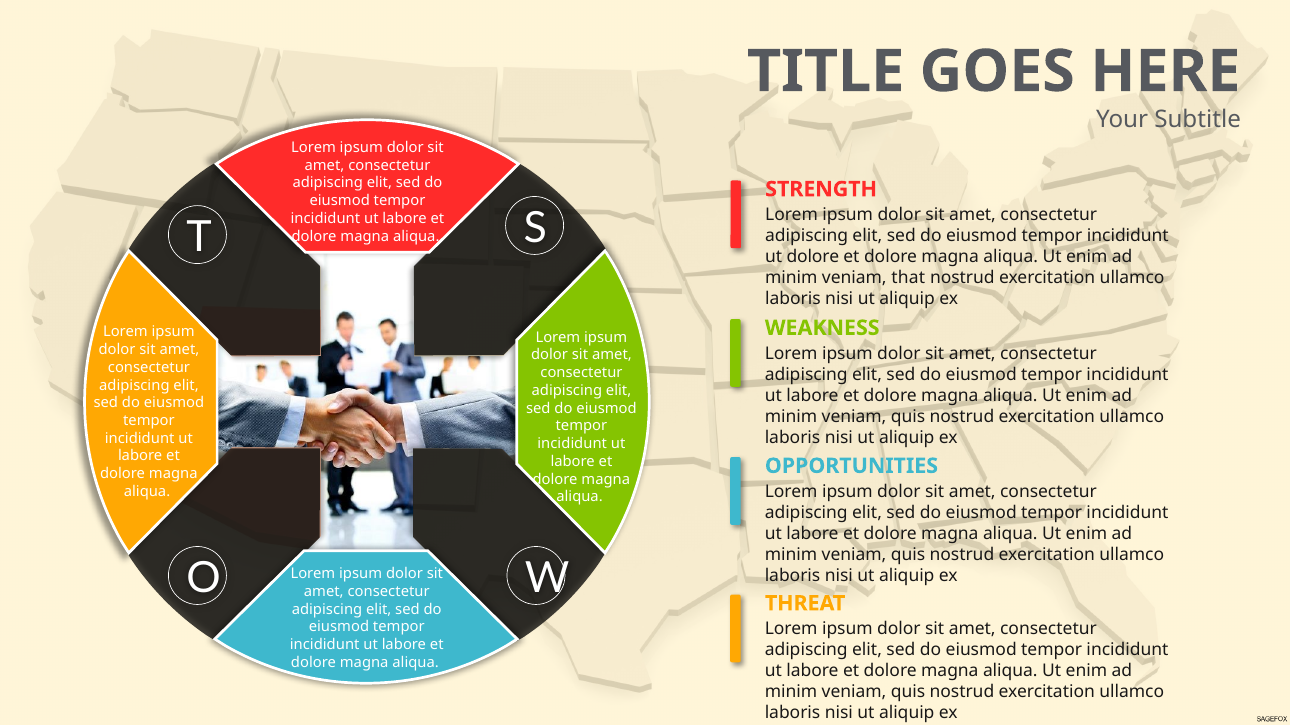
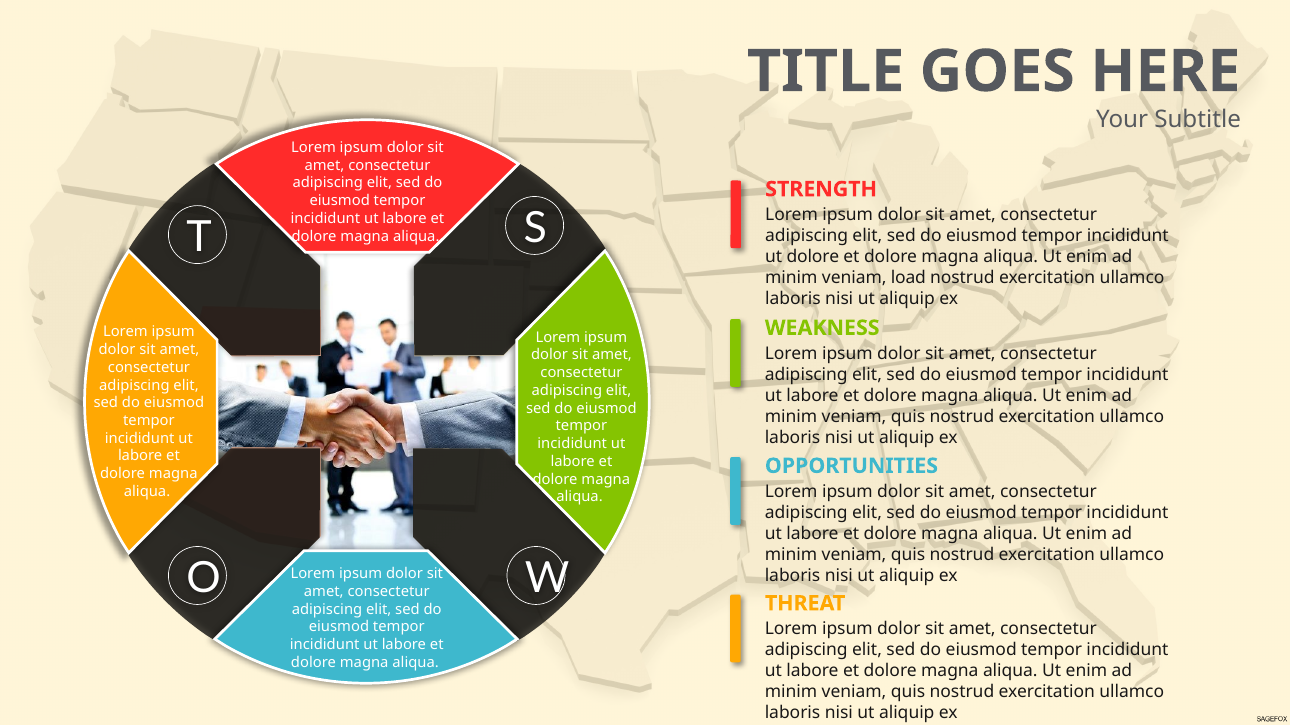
that: that -> load
